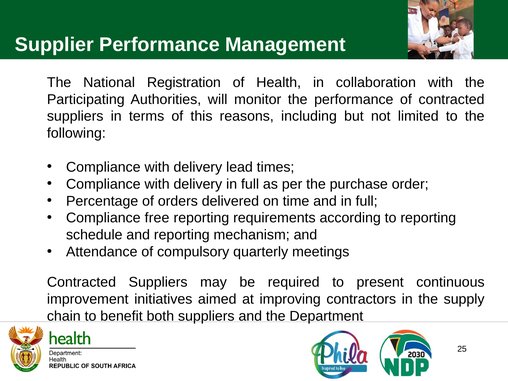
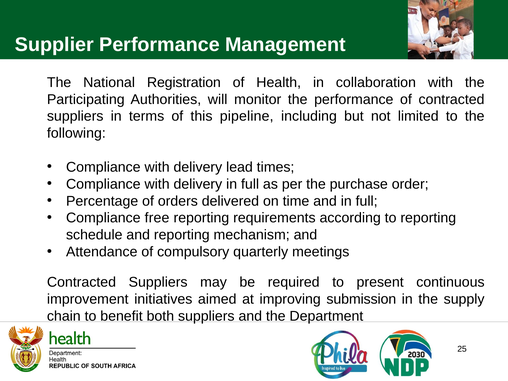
reasons: reasons -> pipeline
contractors: contractors -> submission
